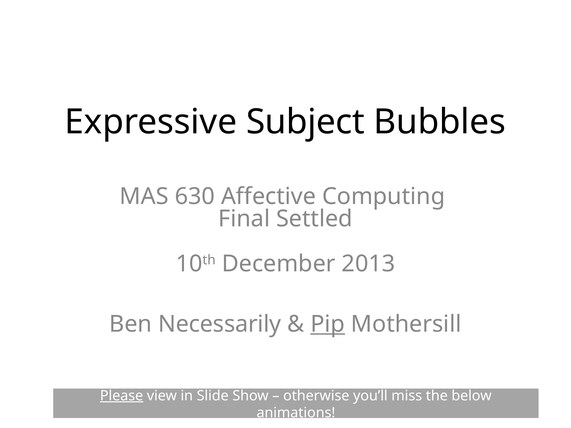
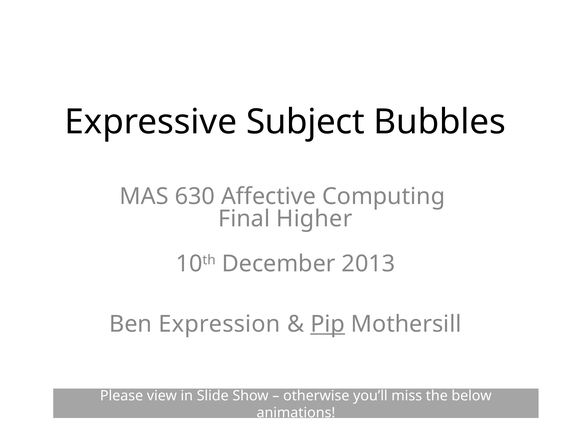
Settled: Settled -> Higher
Necessarily: Necessarily -> Expression
Please underline: present -> none
